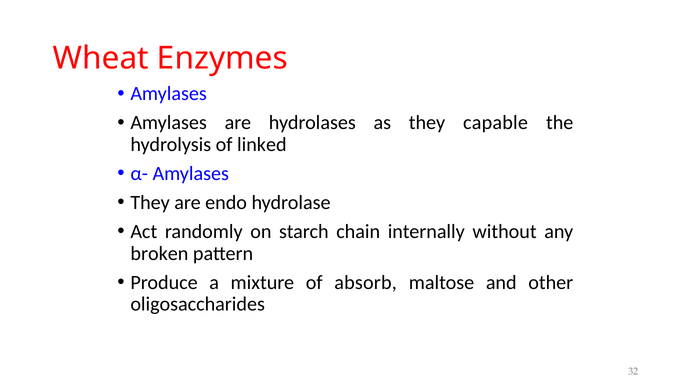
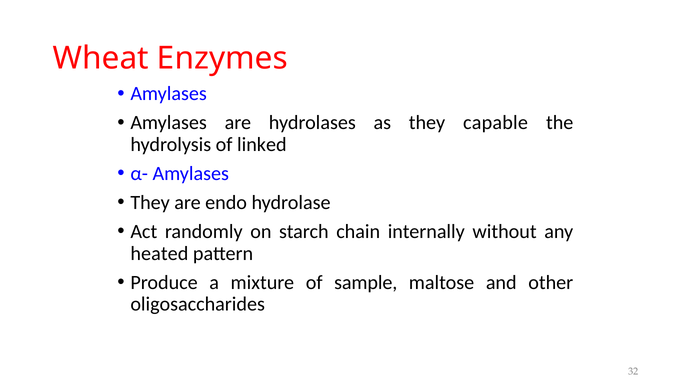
broken: broken -> heated
absorb: absorb -> sample
